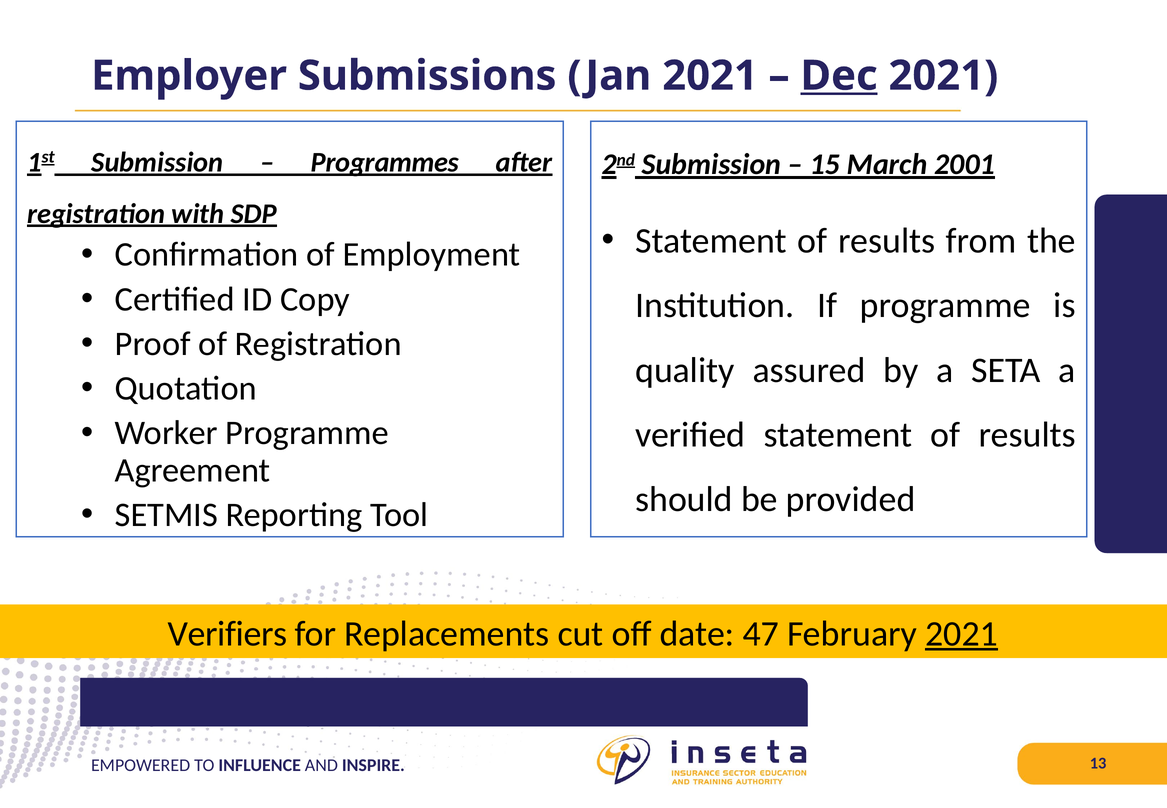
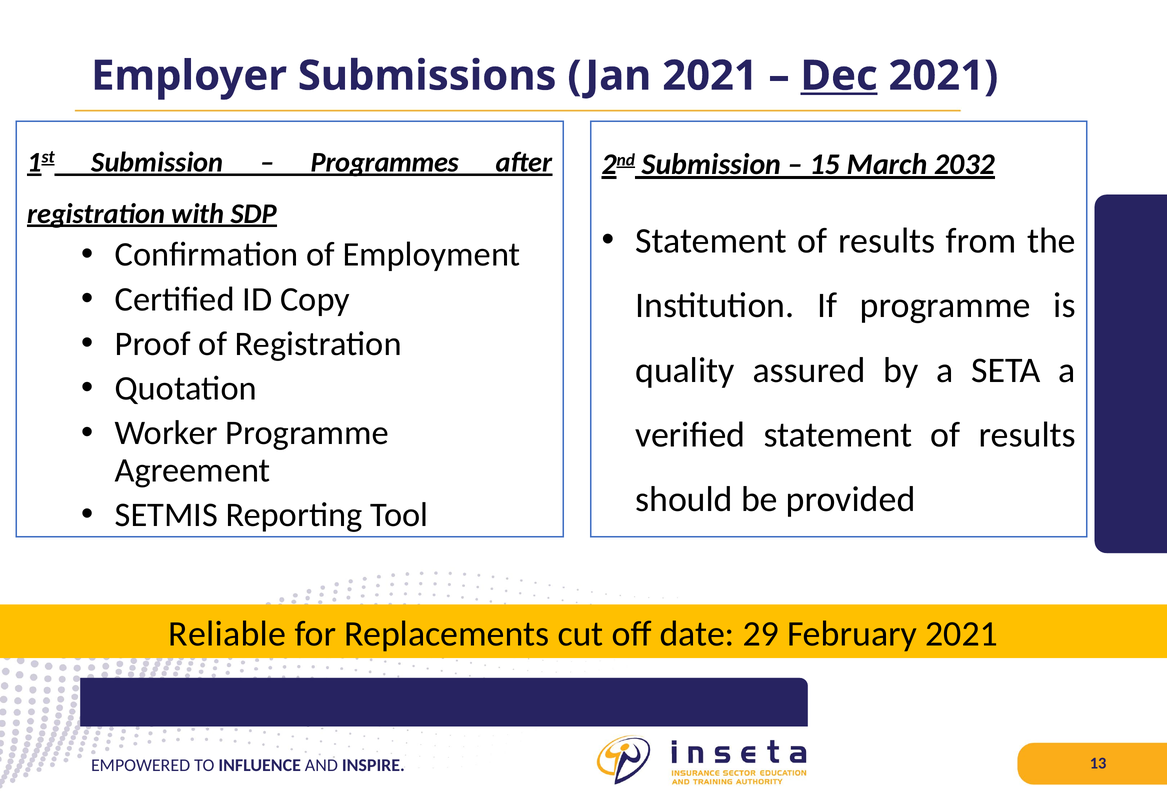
2001: 2001 -> 2032
Verifiers: Verifiers -> Reliable
47: 47 -> 29
2021 at (962, 634) underline: present -> none
